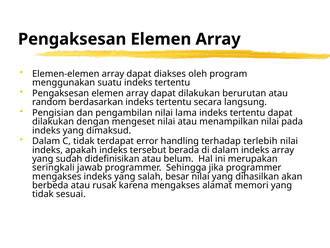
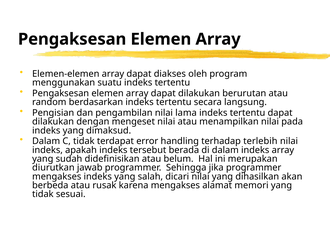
seringkali: seringkali -> diurutkan
besar: besar -> dicari
